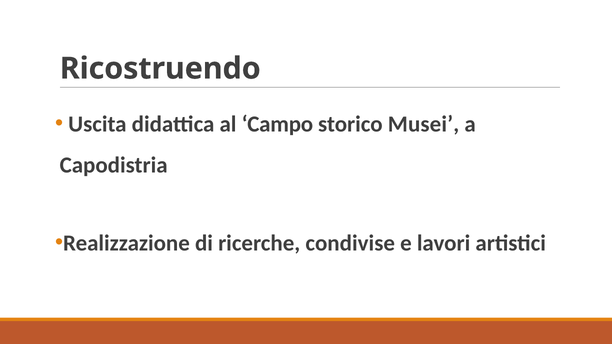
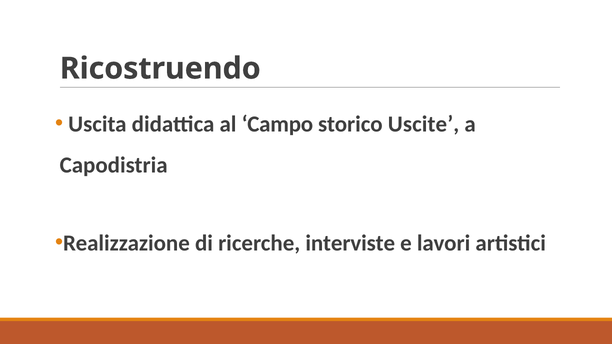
Musei: Musei -> Uscite
condivise: condivise -> interviste
